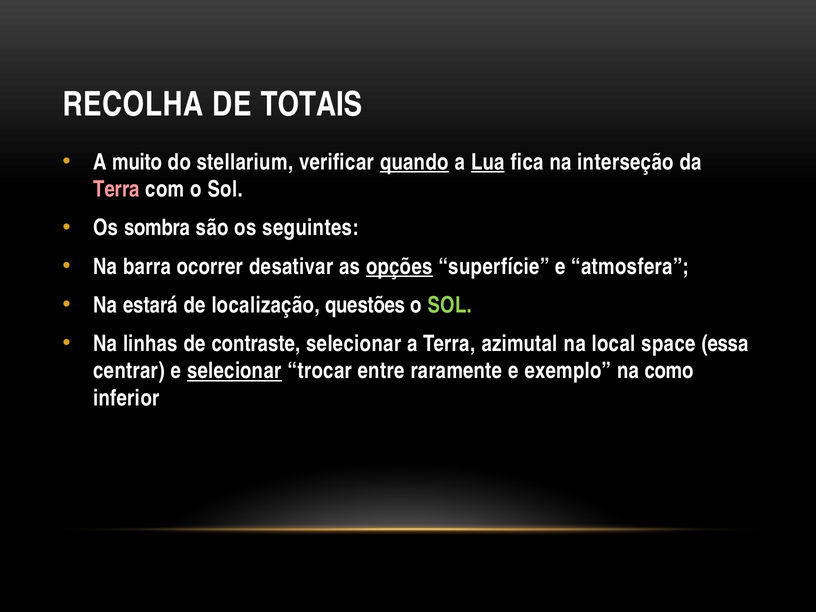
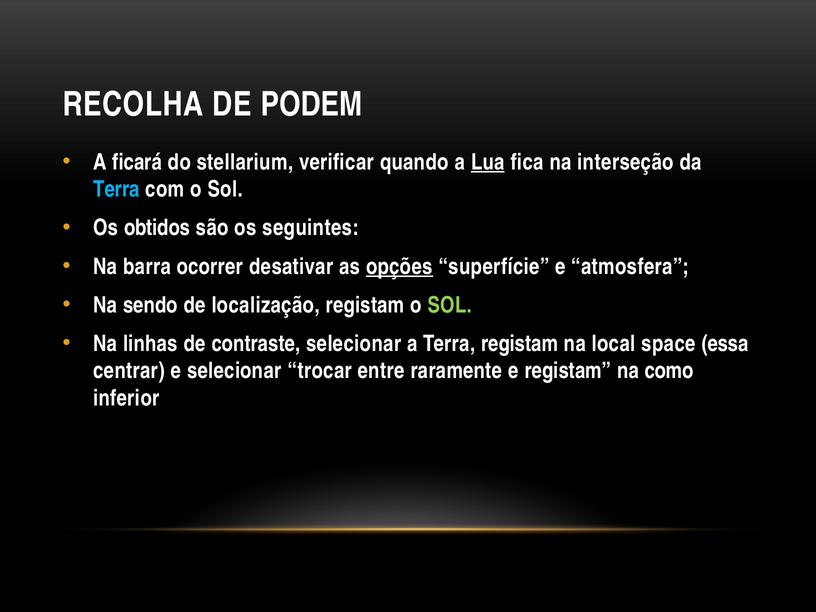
TOTAIS: TOTAIS -> PODEM
muito: muito -> ficará
quando underline: present -> none
Terra at (116, 189) colour: pink -> light blue
sombra: sombra -> obtidos
estará: estará -> sendo
localização questões: questões -> registam
Terra azimutal: azimutal -> registam
selecionar at (234, 371) underline: present -> none
e exemplo: exemplo -> registam
